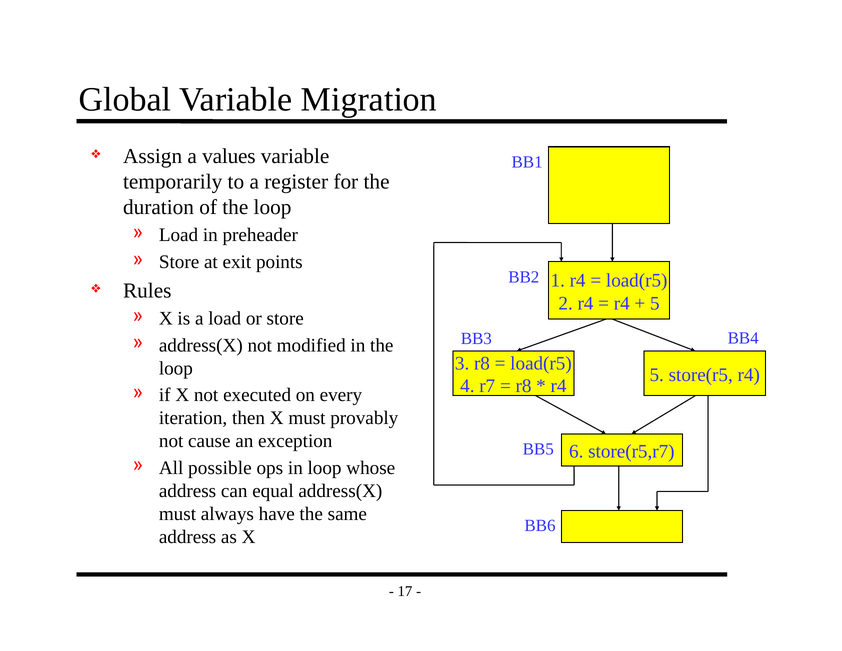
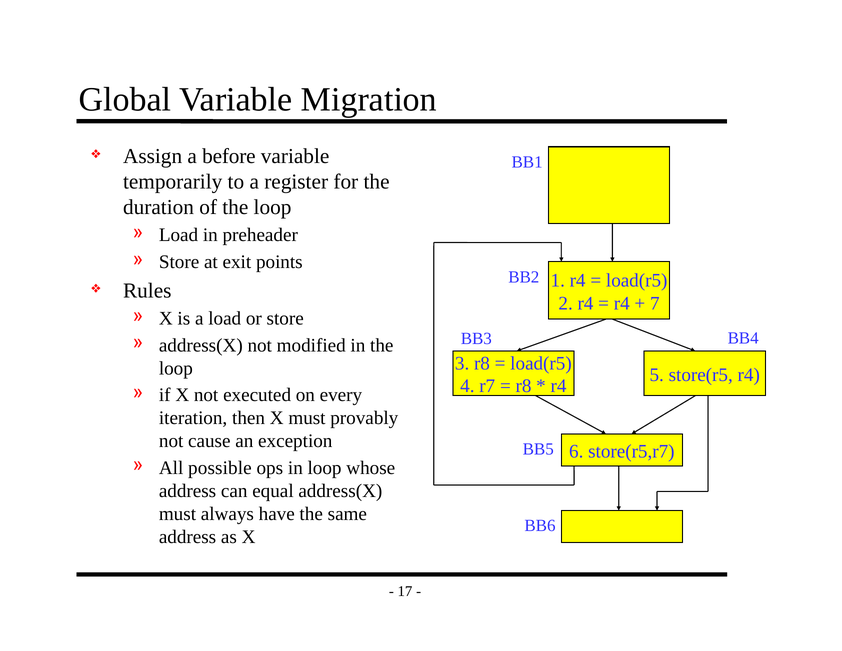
values: values -> before
5 at (655, 303): 5 -> 7
